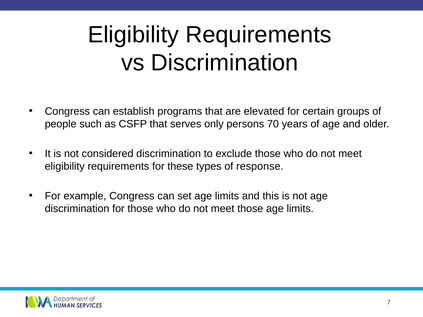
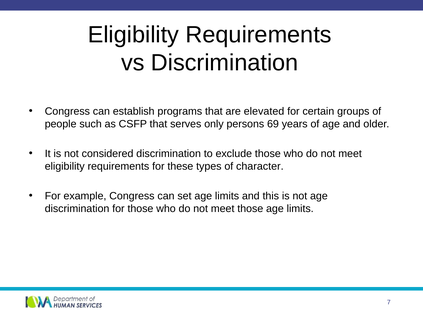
70: 70 -> 69
response: response -> character
